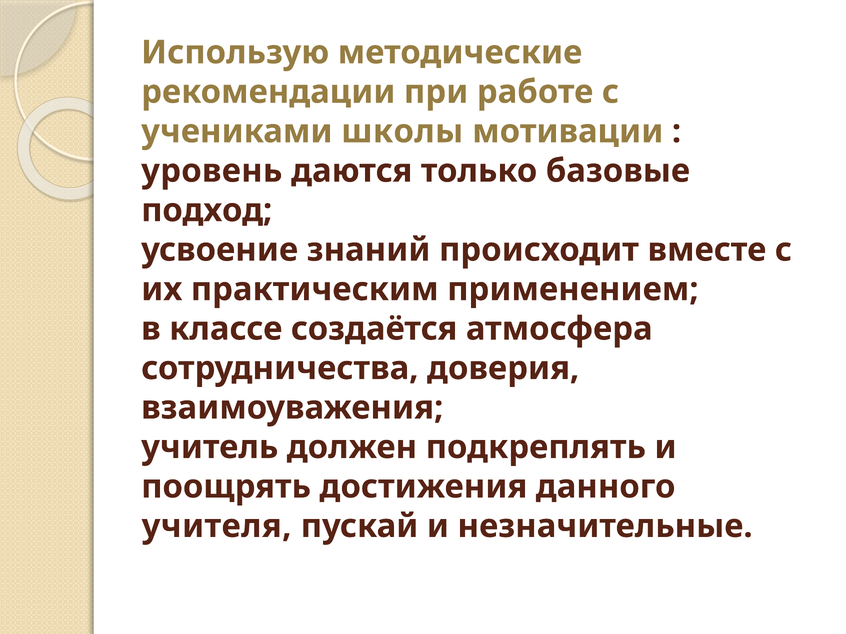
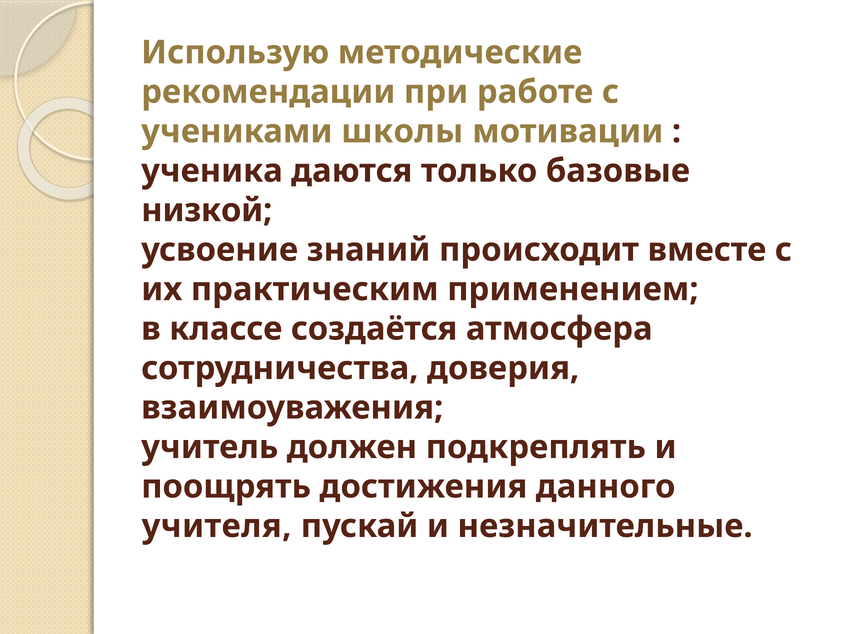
уровень: уровень -> ученика
подход: подход -> низкой
